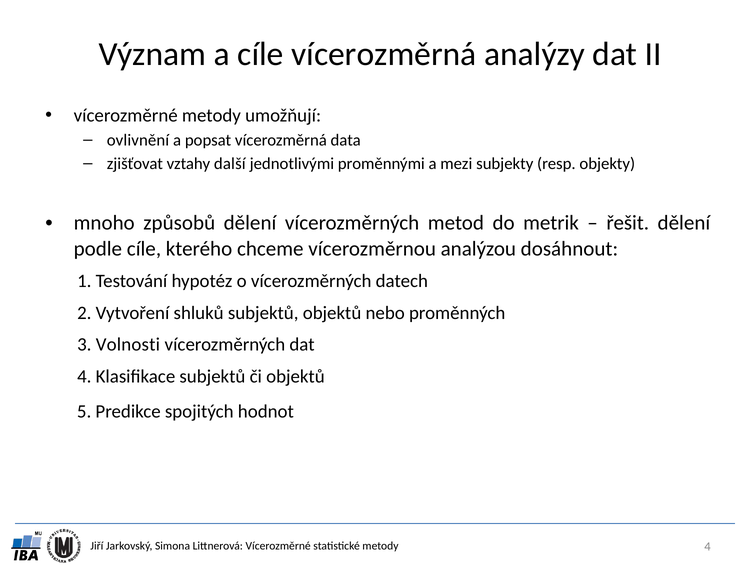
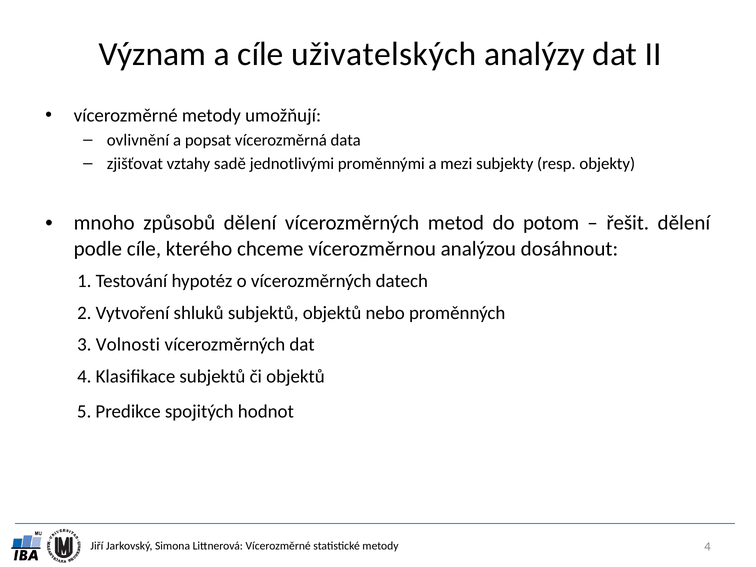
cíle vícerozměrná: vícerozměrná -> uživatelských
další: další -> sadě
metrik: metrik -> potom
